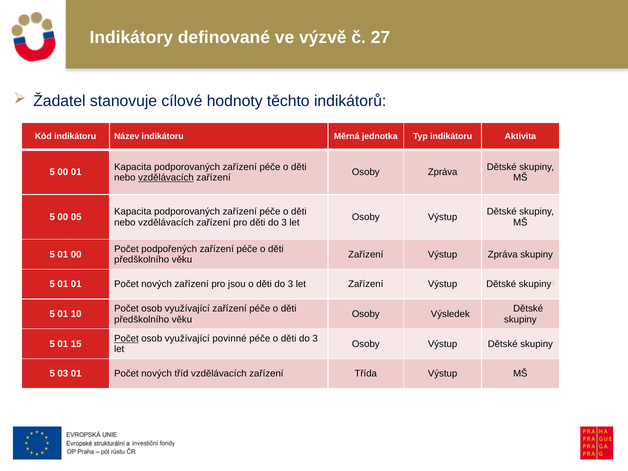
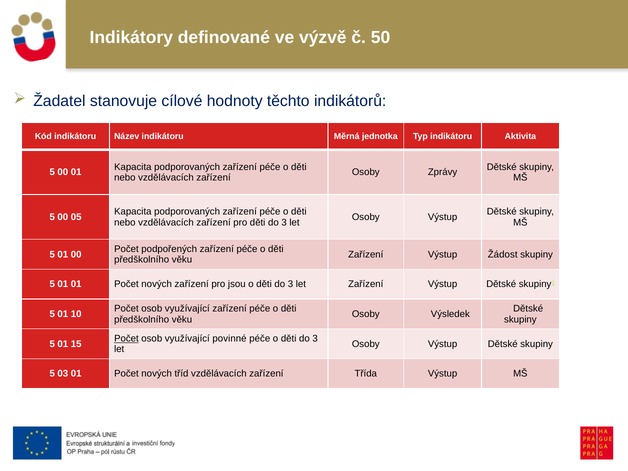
27: 27 -> 50
Osoby Zpráva: Zpráva -> Zprávy
vzdělávacích at (166, 178) underline: present -> none
Výstup Zpráva: Zpráva -> Žádost
